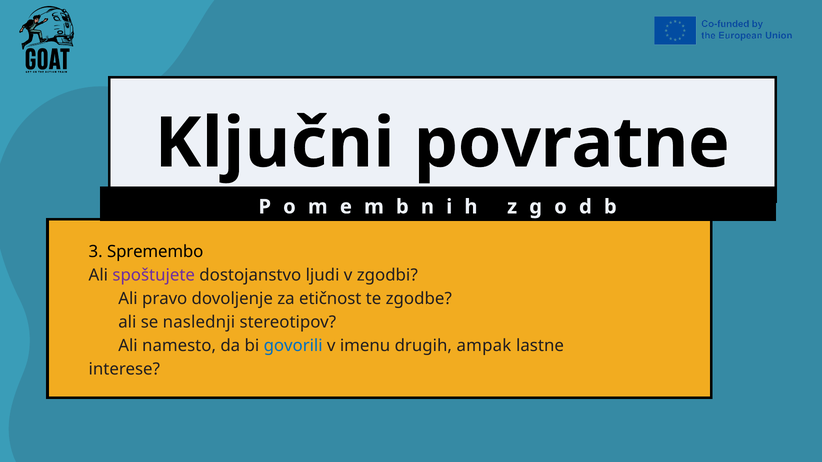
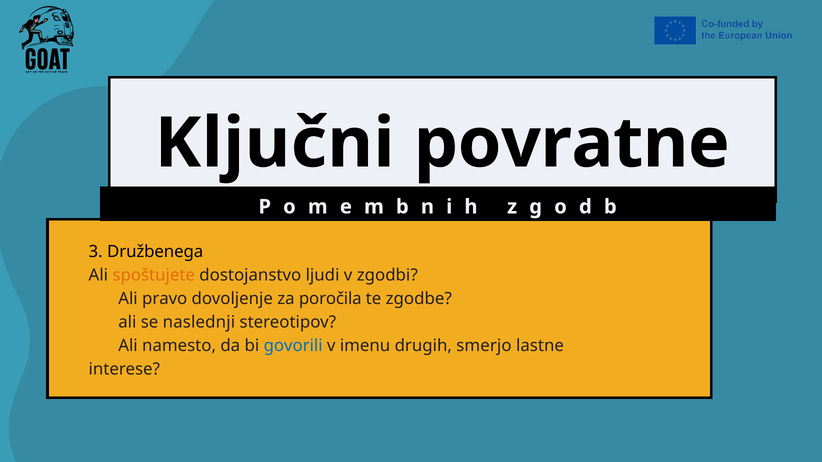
Spremembo: Spremembo -> Družbenega
spoštujete colour: purple -> orange
etičnost: etičnost -> poročila
ampak: ampak -> smerjo
